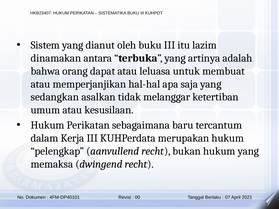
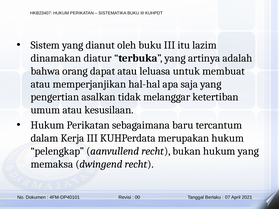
antara: antara -> diatur
sedangkan: sedangkan -> pengertian
